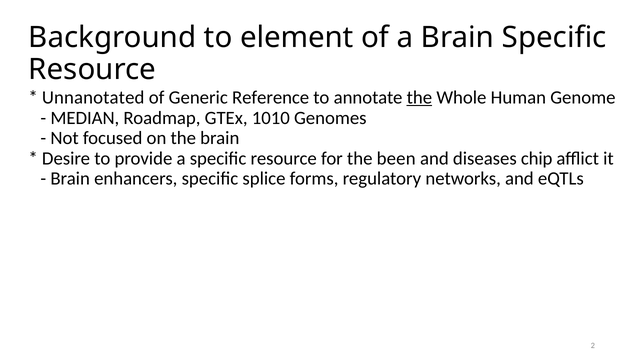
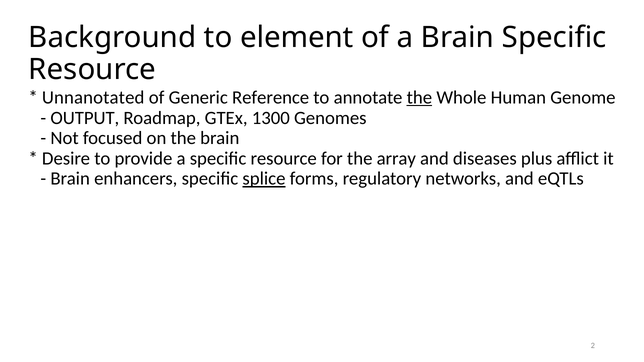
MEDIAN: MEDIAN -> OUTPUT
1010: 1010 -> 1300
been: been -> array
chip: chip -> plus
splice underline: none -> present
